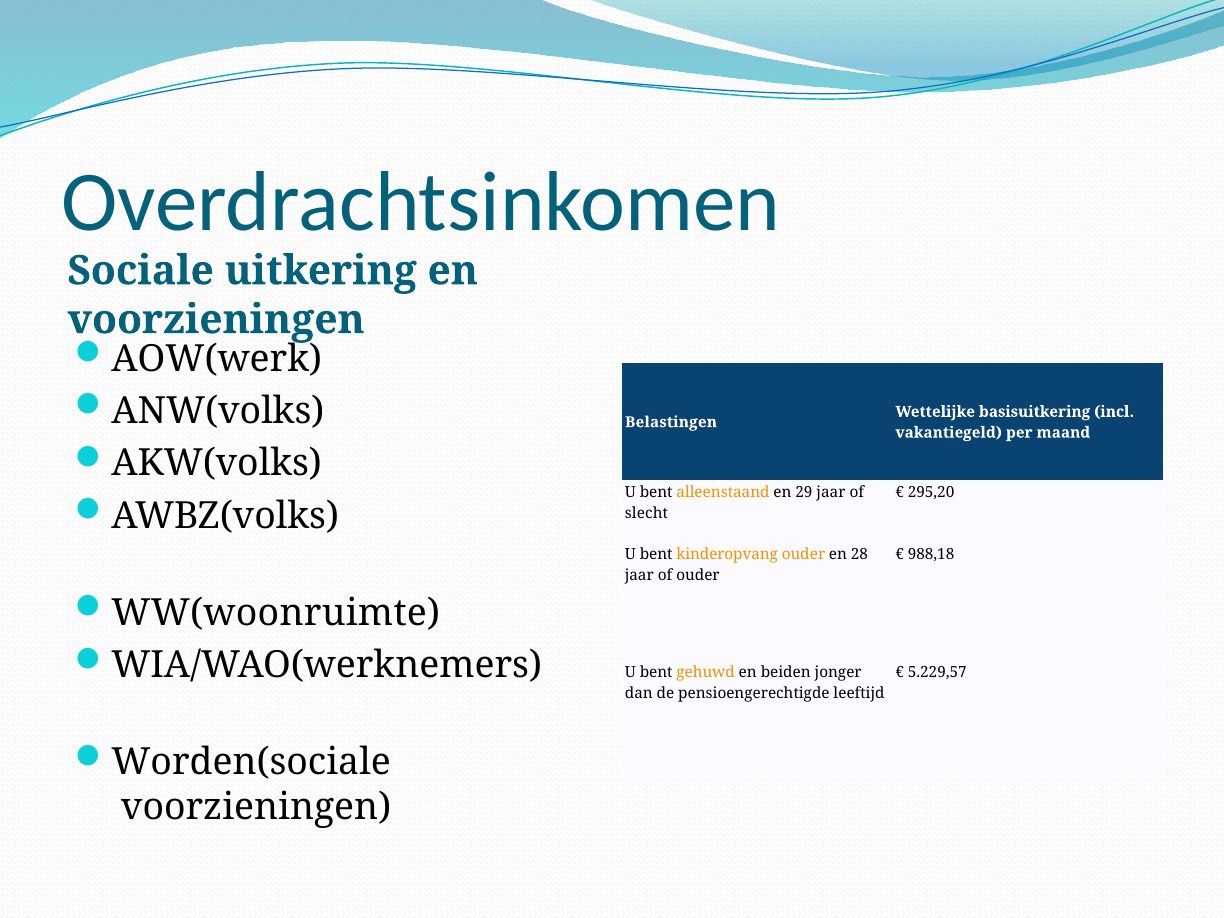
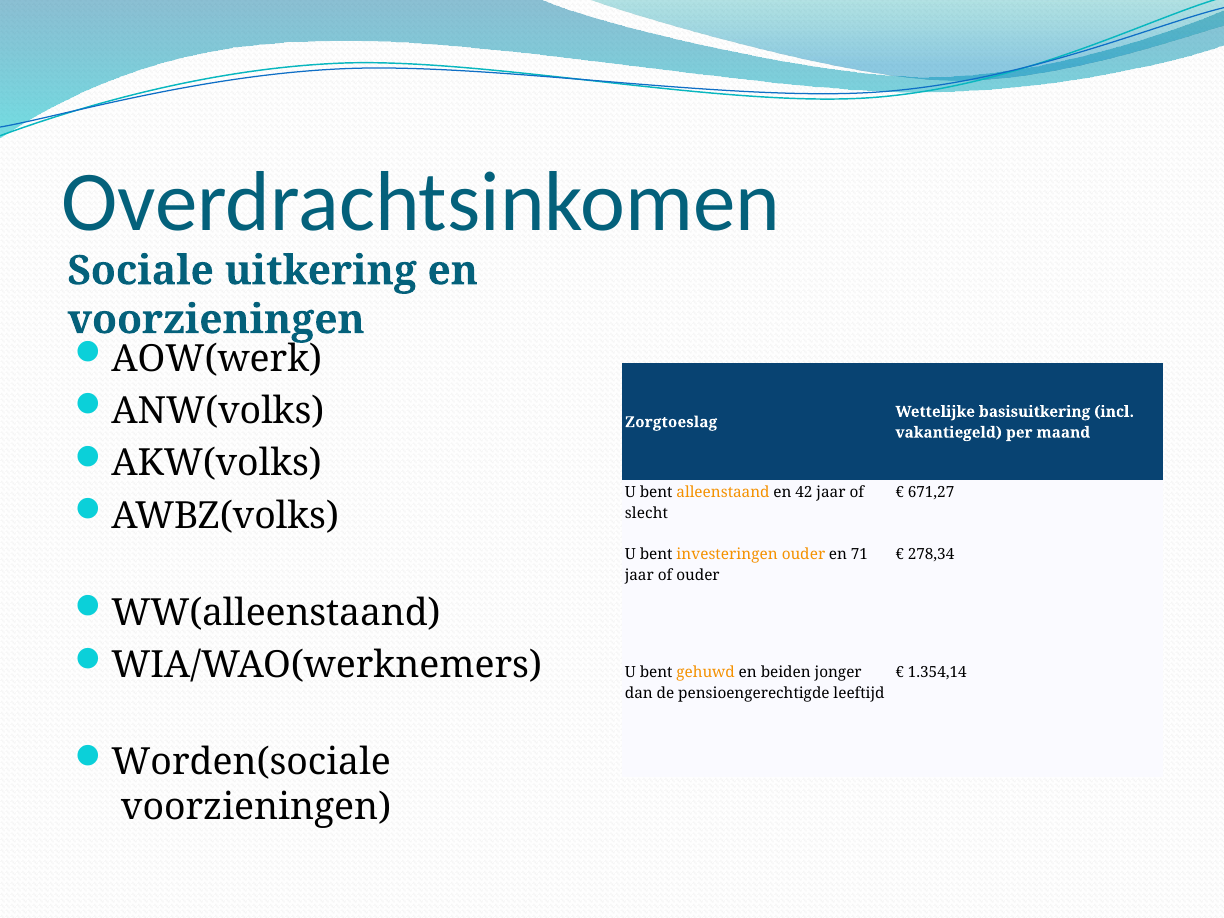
Belastingen: Belastingen -> Zorgtoeslag
29: 29 -> 42
295,20: 295,20 -> 671,27
kinderopvang: kinderopvang -> investeringen
28: 28 -> 71
988,18: 988,18 -> 278,34
WW(woonruimte: WW(woonruimte -> WW(alleenstaand
5.229,57: 5.229,57 -> 1.354,14
